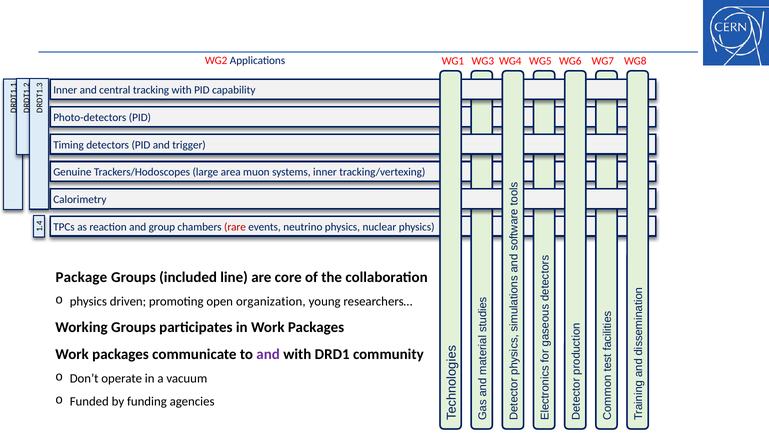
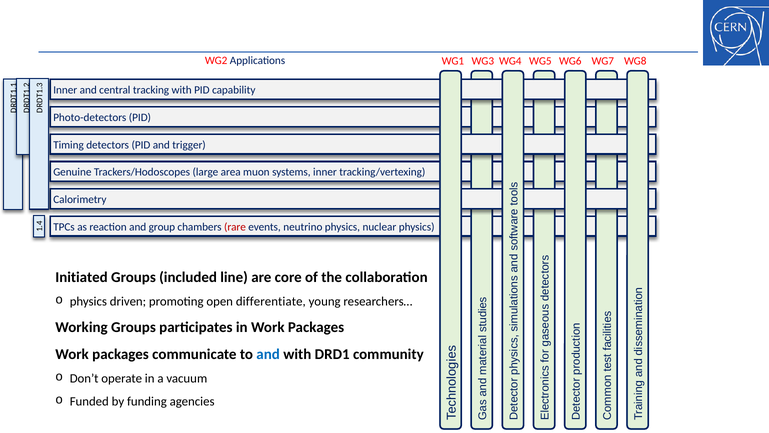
Package: Package -> Initiated
organization: organization -> differentiate
and at (268, 354) colour: purple -> blue
